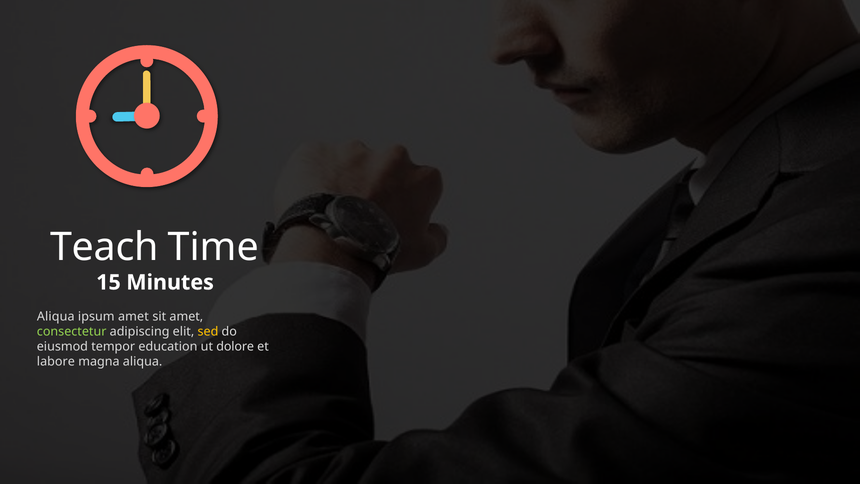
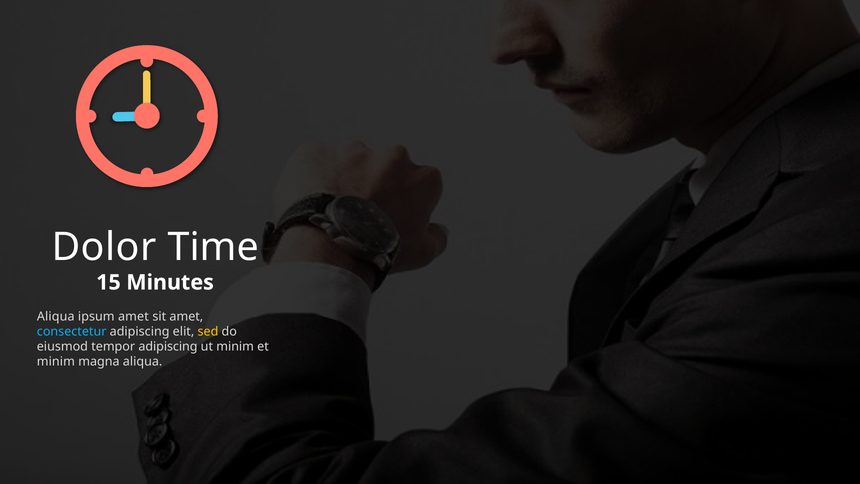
Teach: Teach -> Dolor
consectetur colour: light green -> light blue
tempor education: education -> adipiscing
ut dolore: dolore -> minim
labore at (56, 361): labore -> minim
